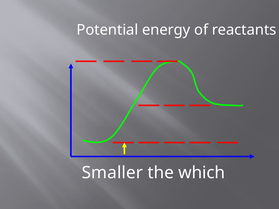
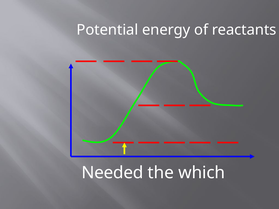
Smaller: Smaller -> Needed
